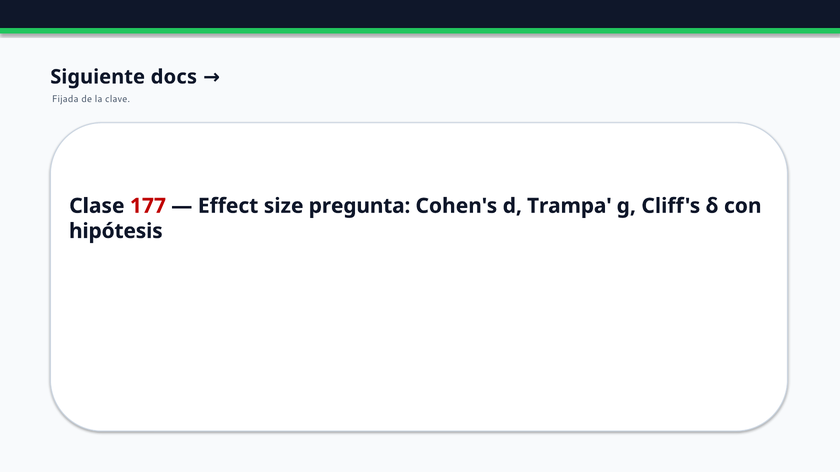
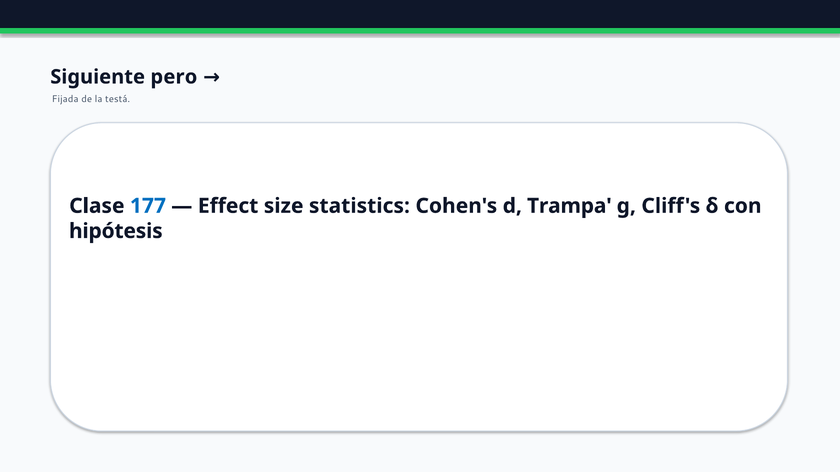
docs: docs -> pero
clave: clave -> testá
177 colour: red -> blue
pregunta: pregunta -> statistics
